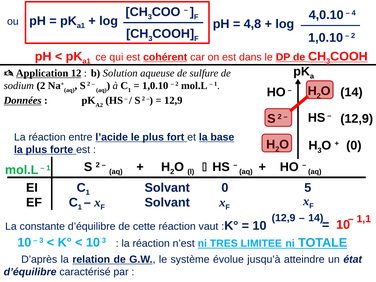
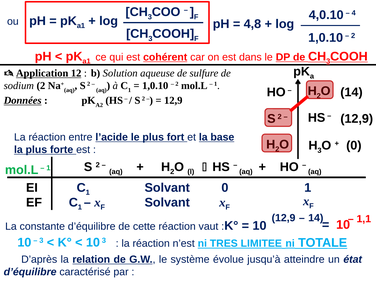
0 5: 5 -> 1
